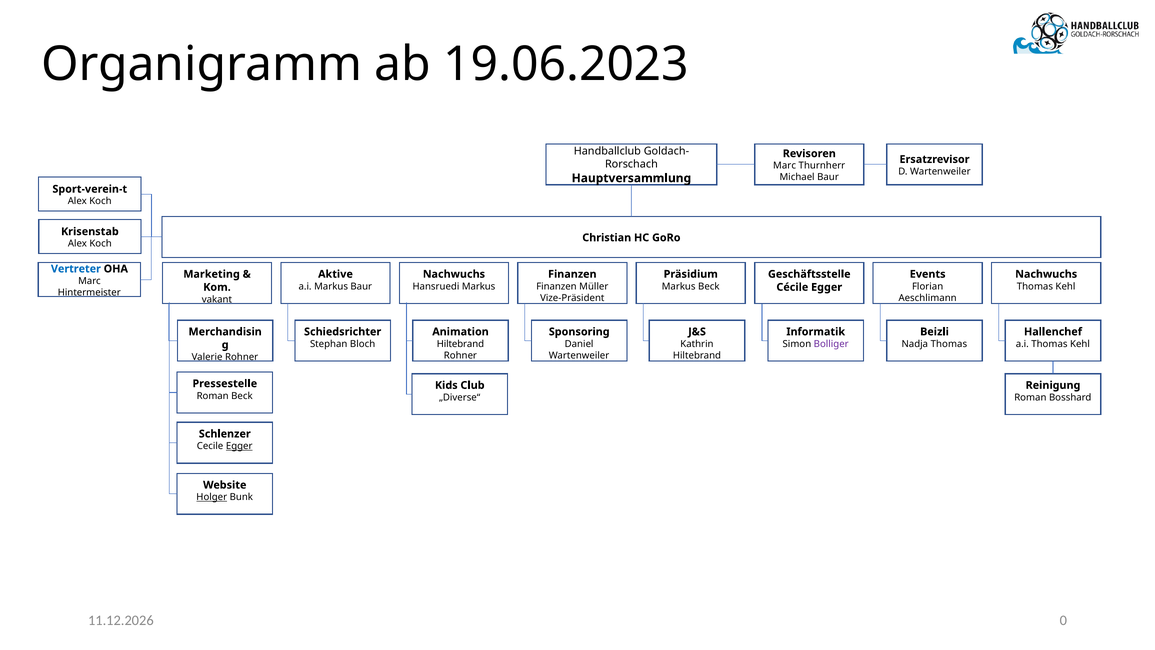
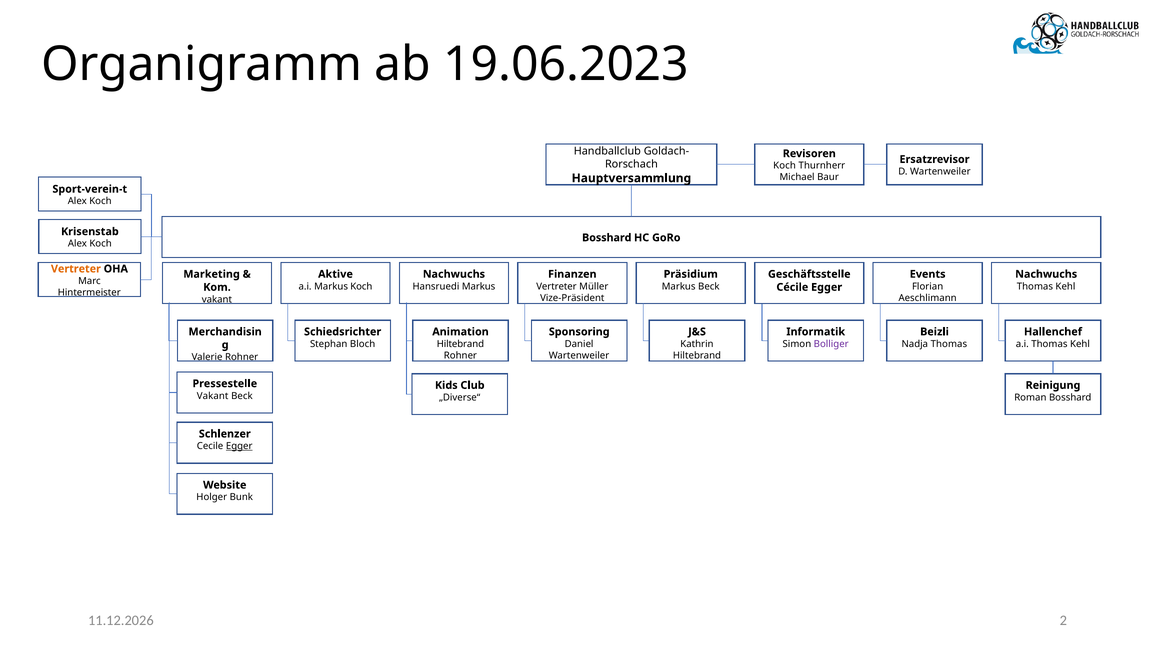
Marc at (785, 166): Marc -> Koch
Christian at (607, 238): Christian -> Bosshard
Vertreter at (76, 269) colour: blue -> orange
Markus Baur: Baur -> Koch
Finanzen at (556, 286): Finanzen -> Vertreter
Roman at (213, 396): Roman -> Vakant
Holger underline: present -> none
0: 0 -> 2
